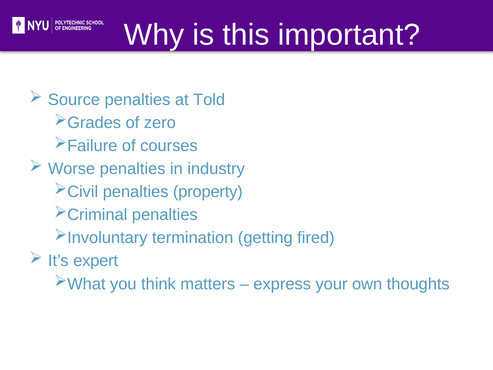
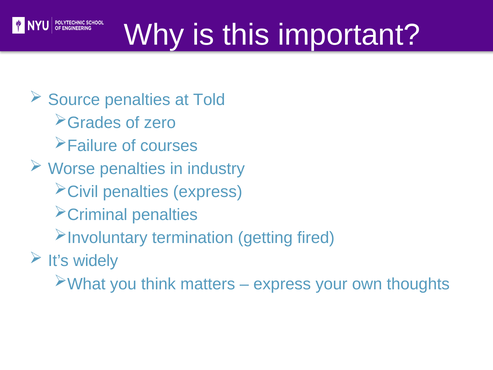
penalties property: property -> express
expert: expert -> widely
